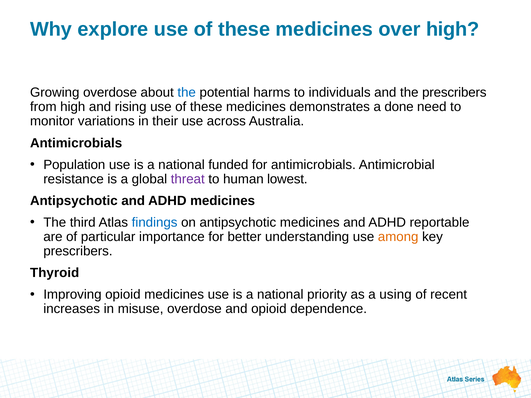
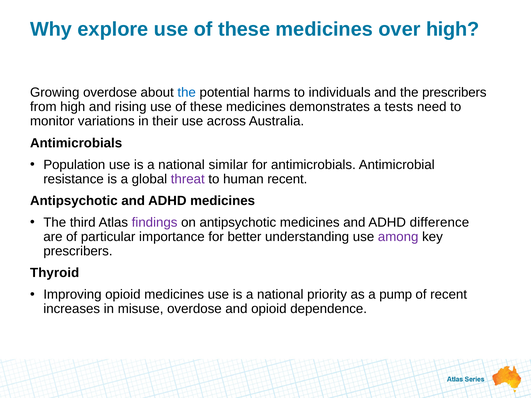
done: done -> tests
funded: funded -> similar
human lowest: lowest -> recent
findings colour: blue -> purple
reportable: reportable -> difference
among colour: orange -> purple
using: using -> pump
